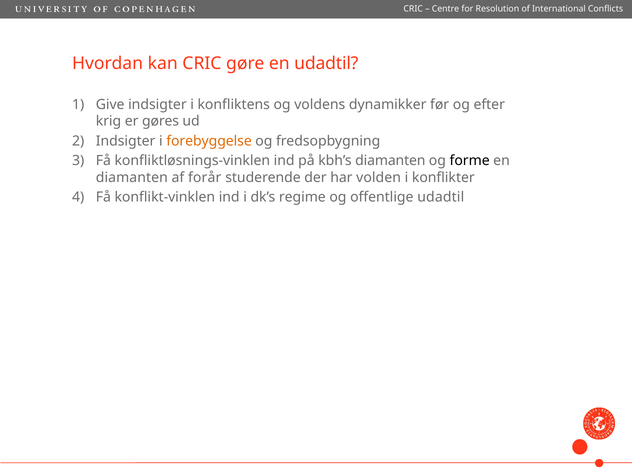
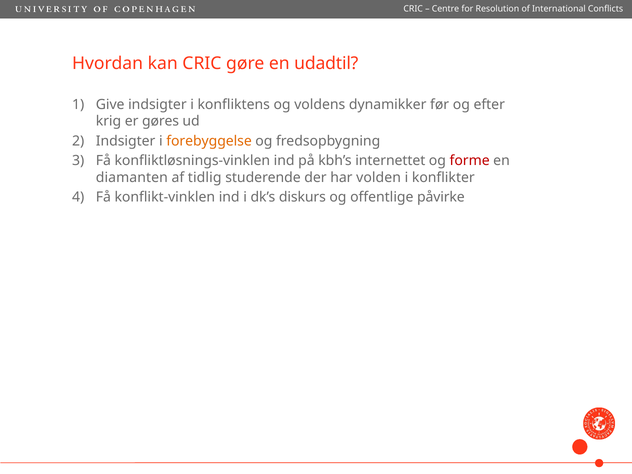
kbh’s diamanten: diamanten -> internettet
forme colour: black -> red
forår: forår -> tidlig
regime: regime -> diskurs
offentlige udadtil: udadtil -> påvirke
